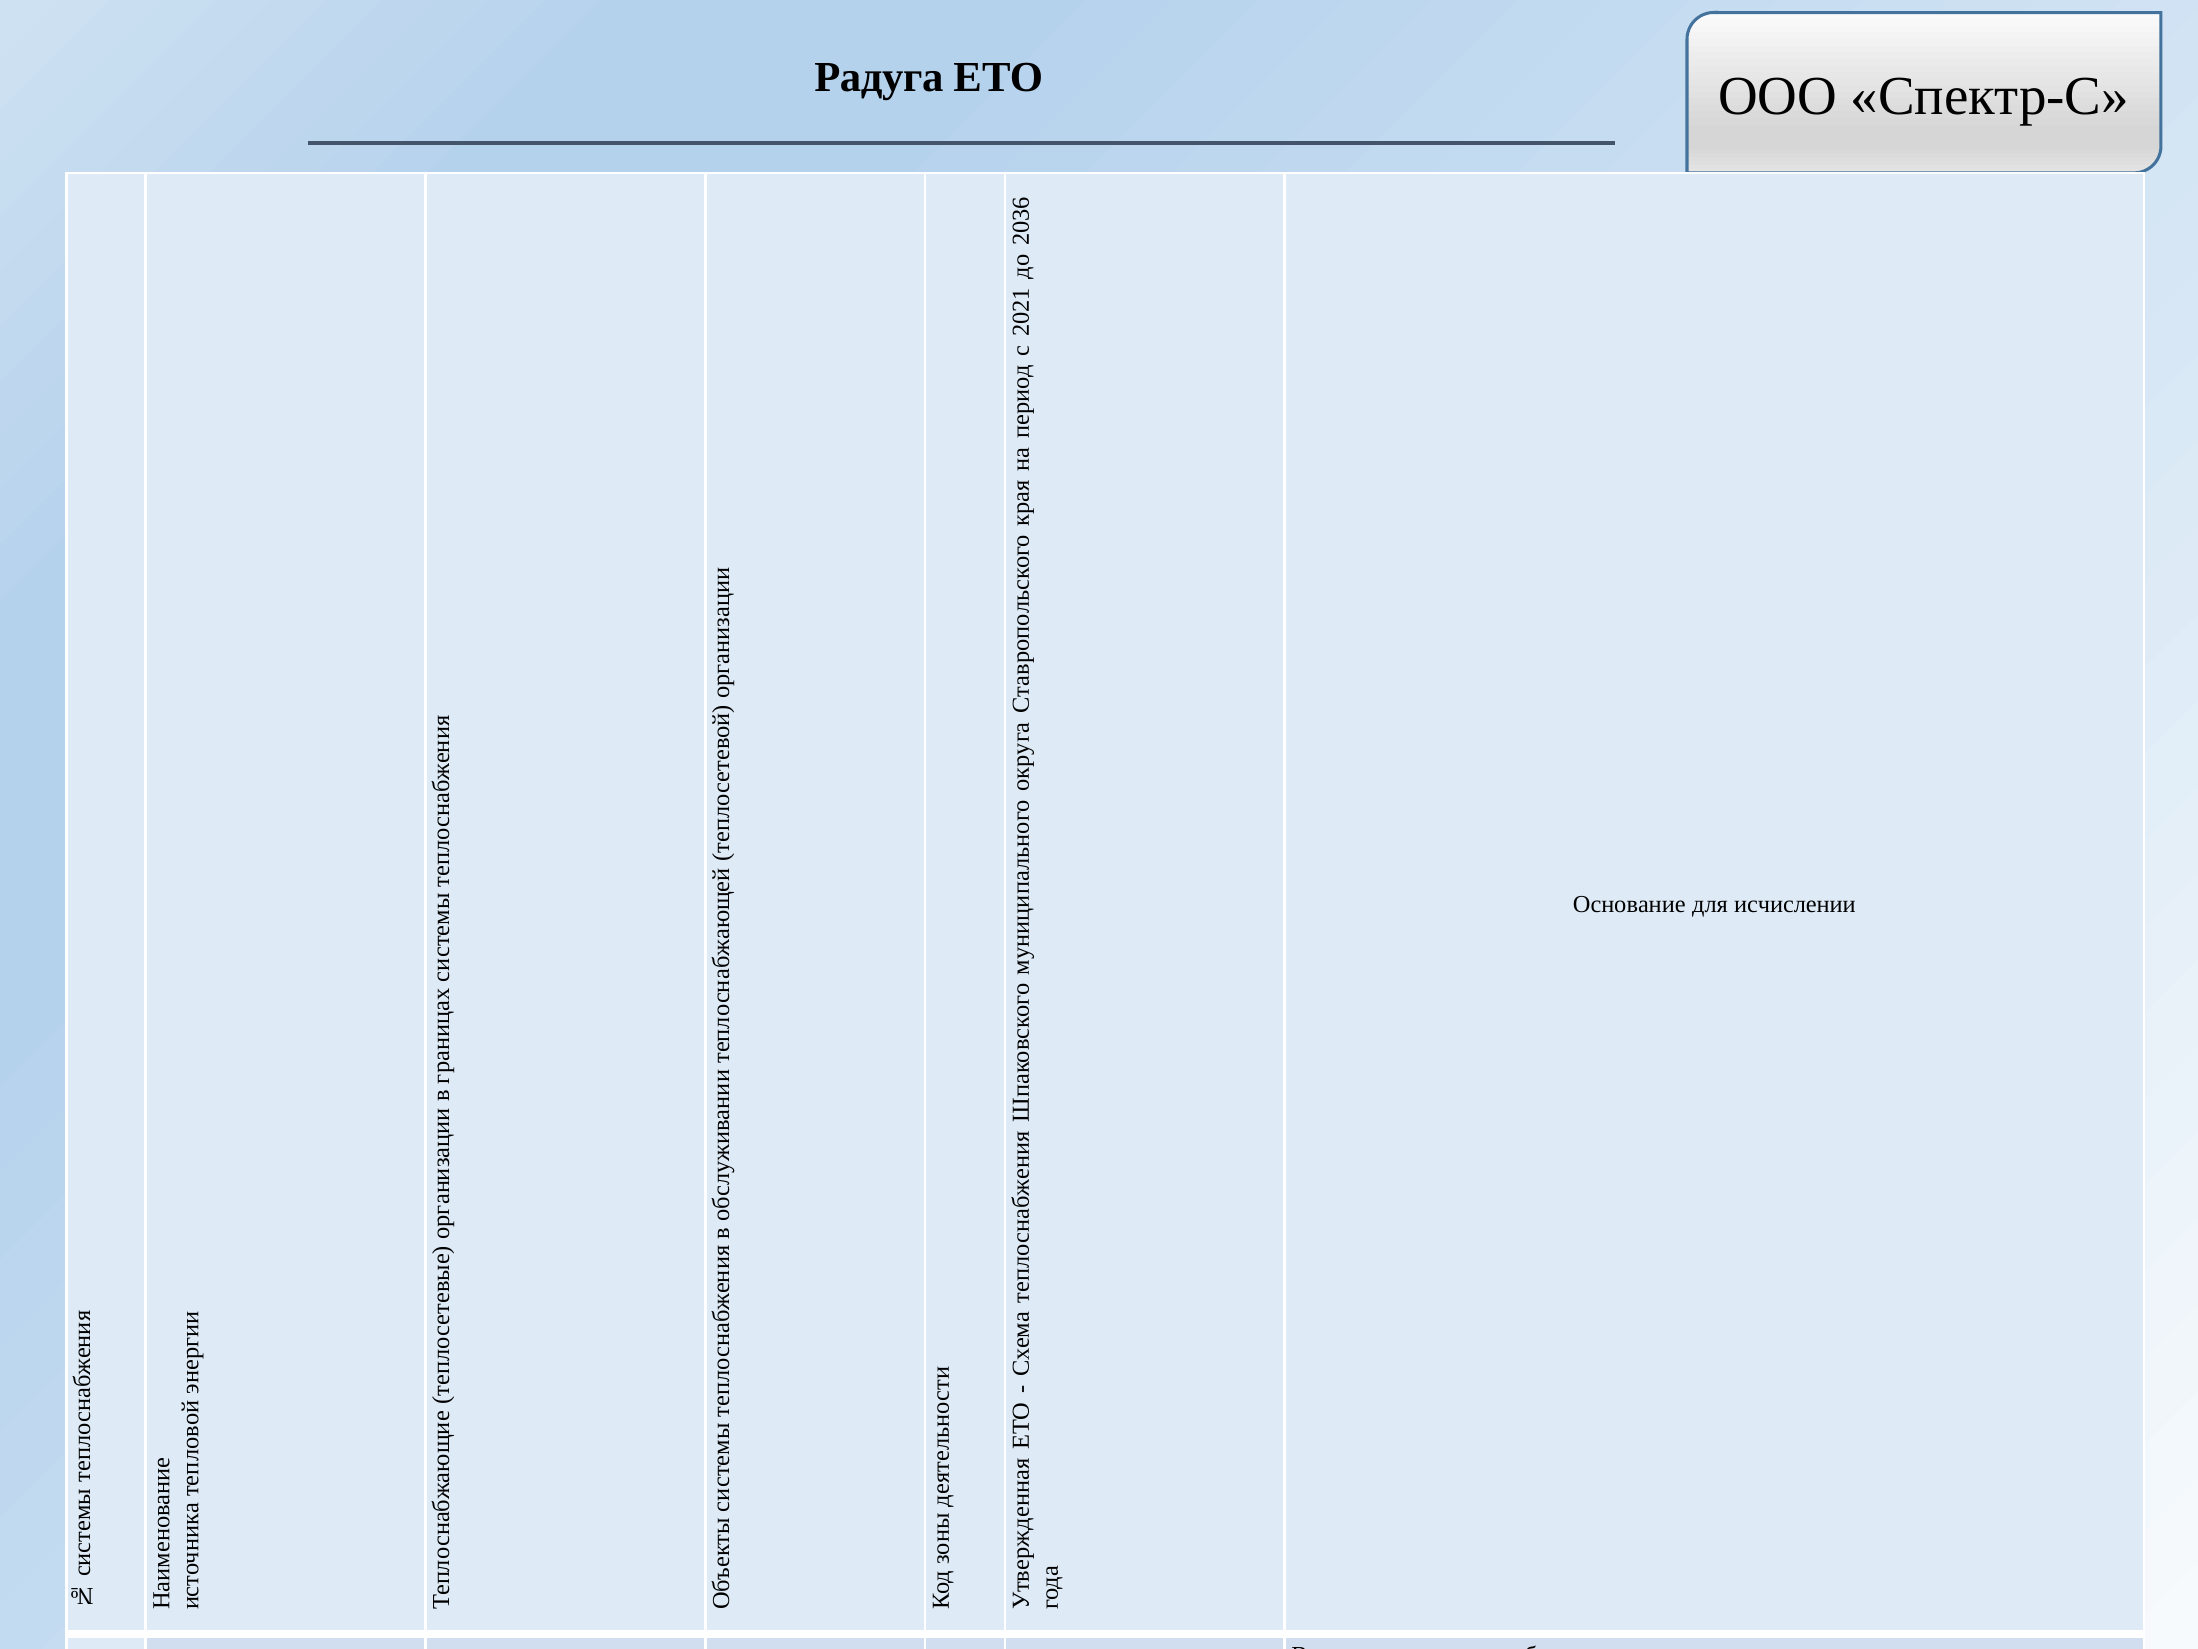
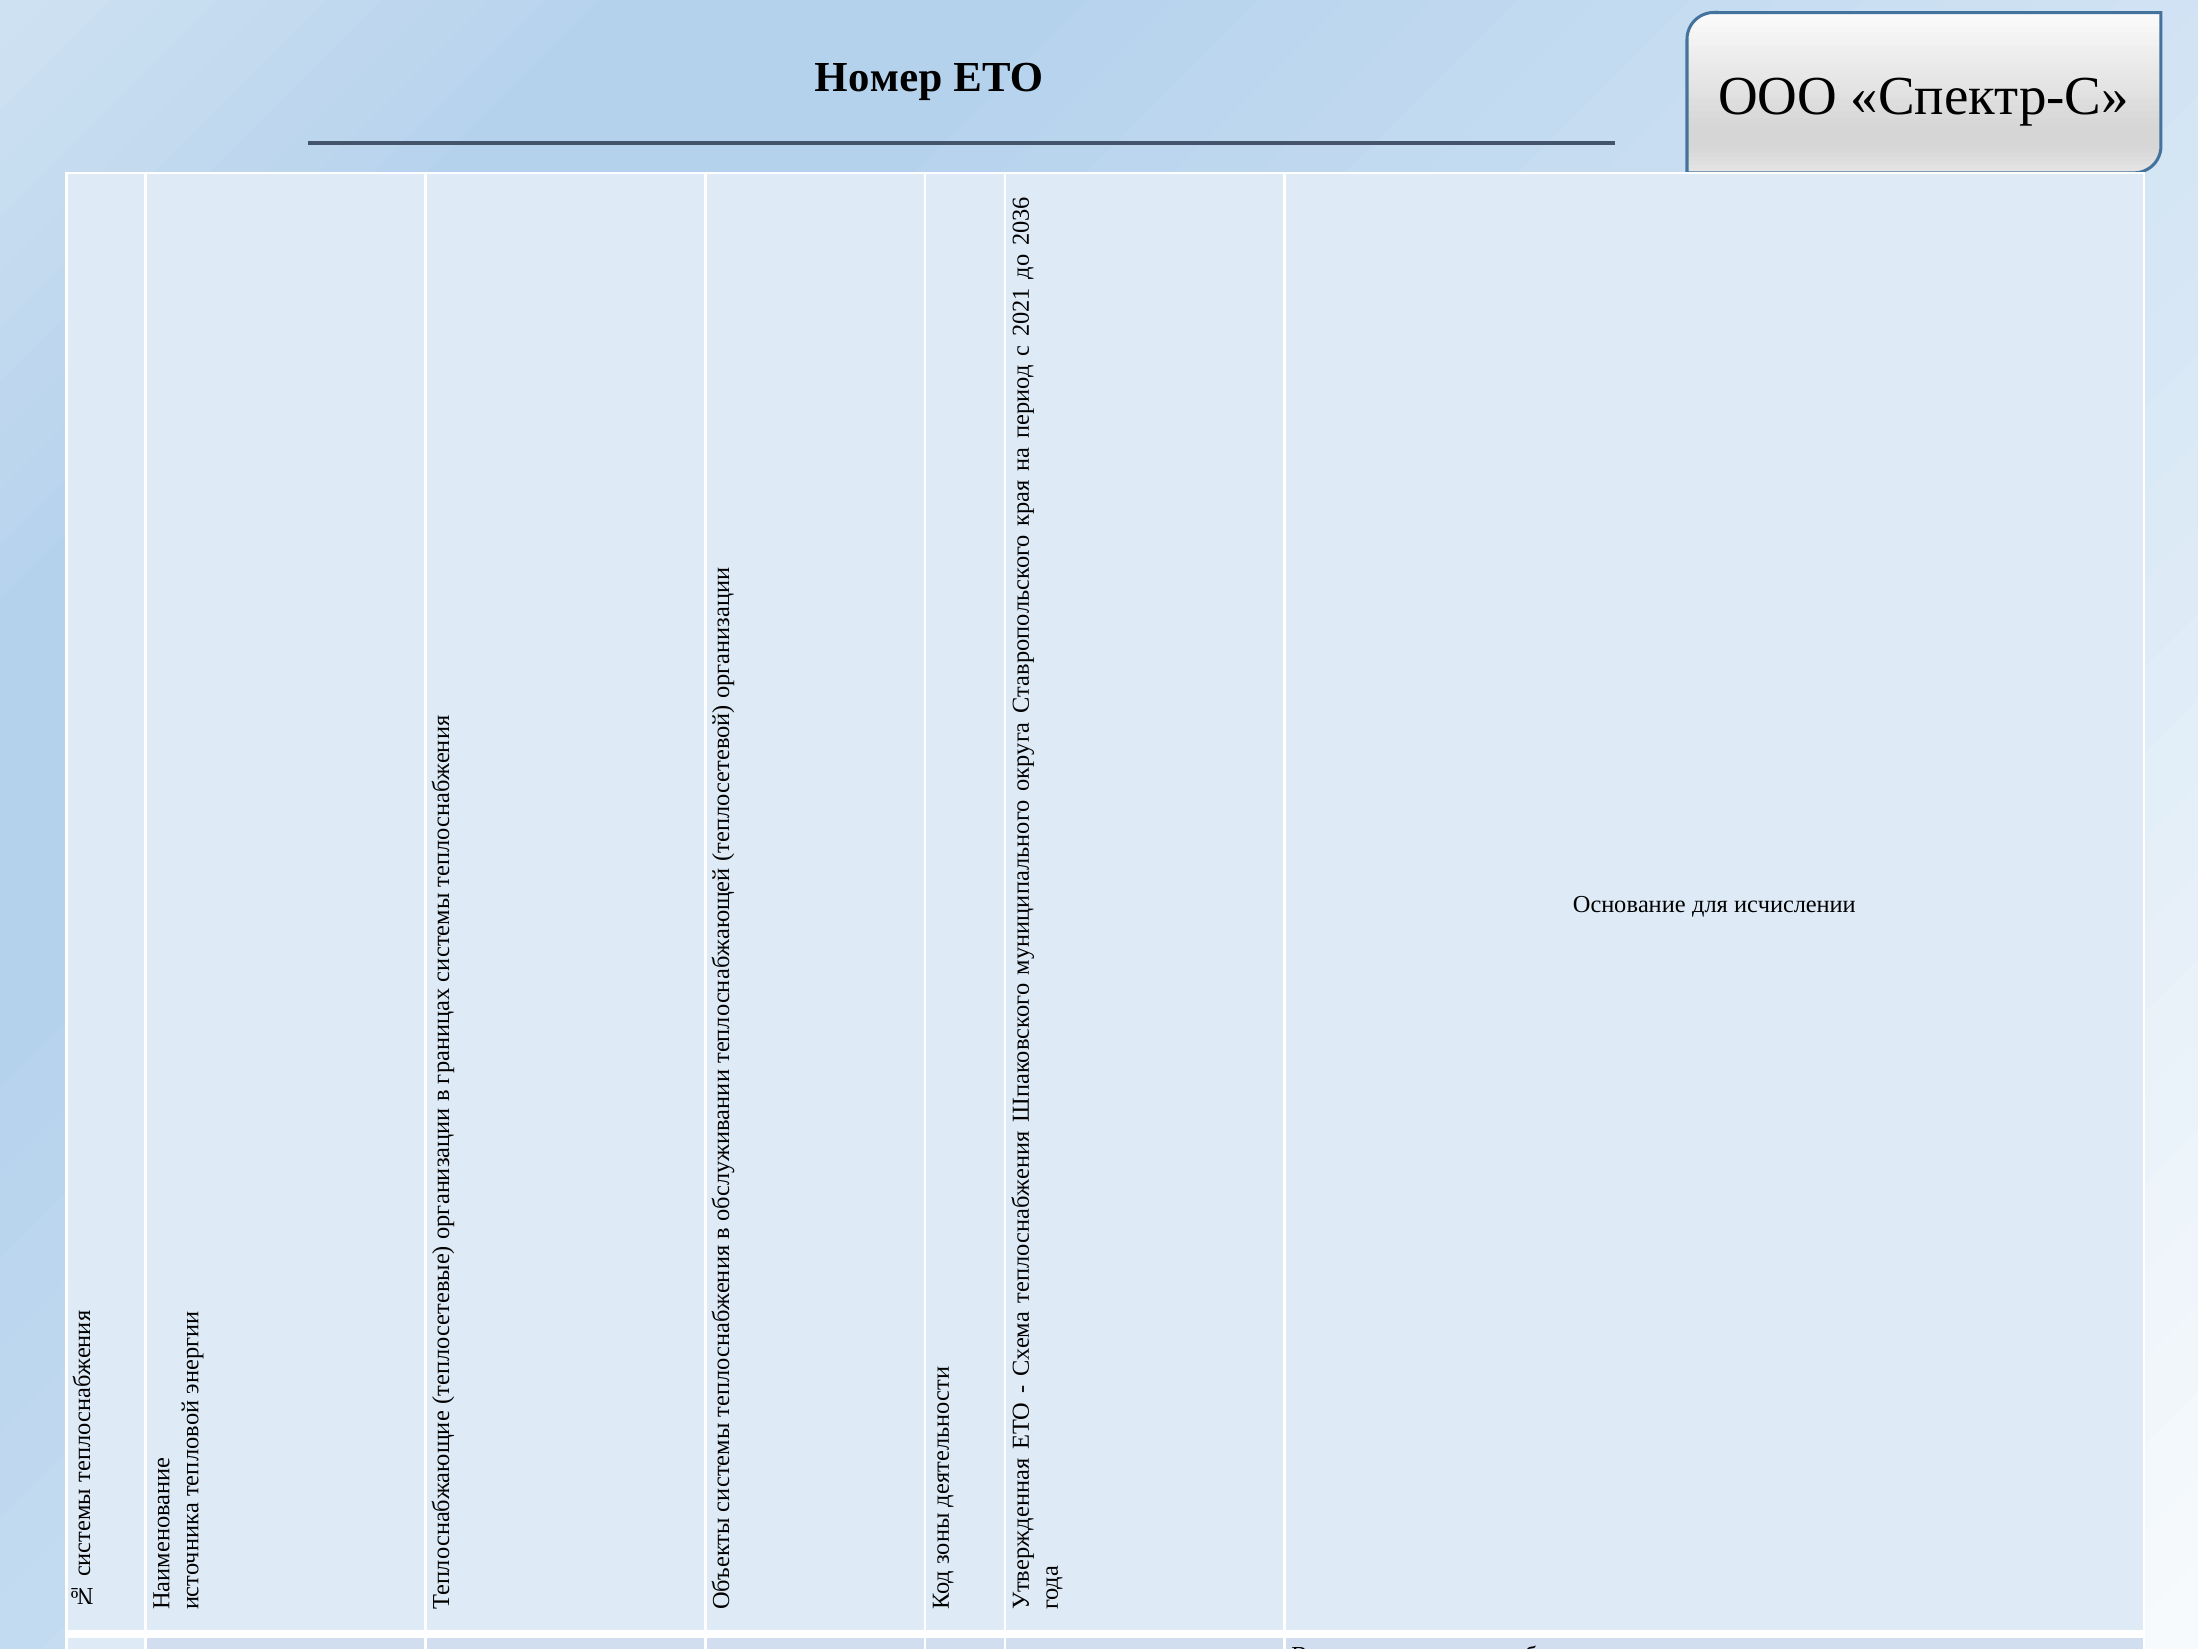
Радуга: Радуга -> Номер
